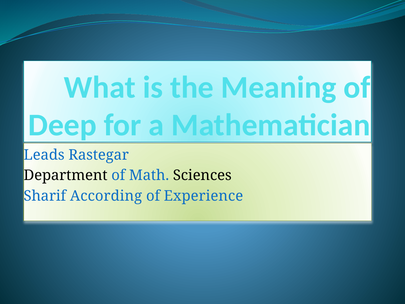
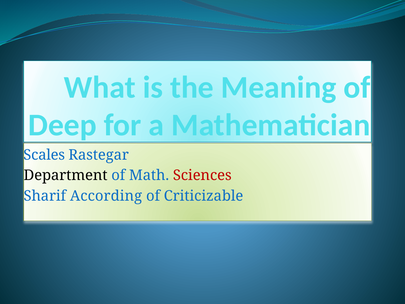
Leads: Leads -> Scales
Sciences colour: black -> red
Experience: Experience -> Criticizable
